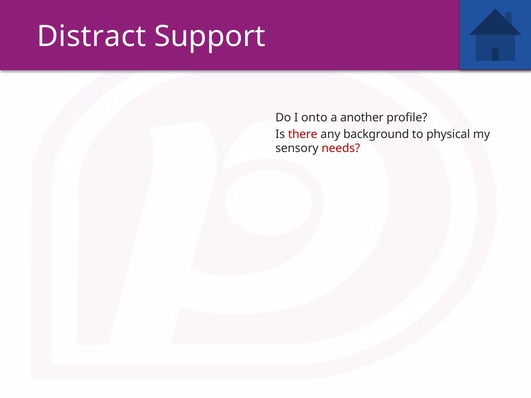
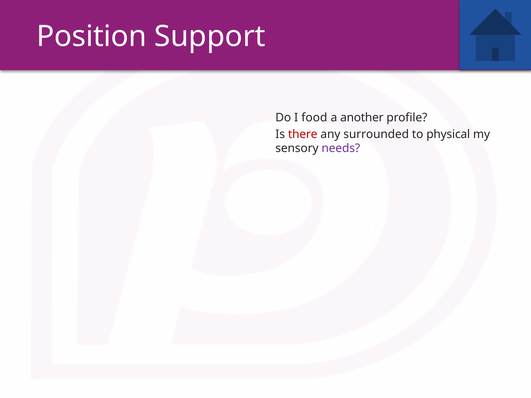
Distract: Distract -> Position
onto: onto -> food
background: background -> surrounded
needs colour: red -> purple
